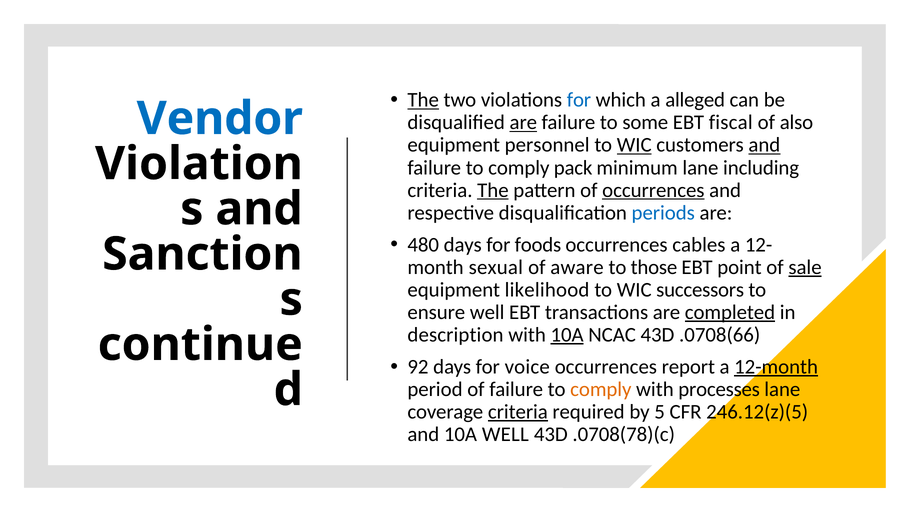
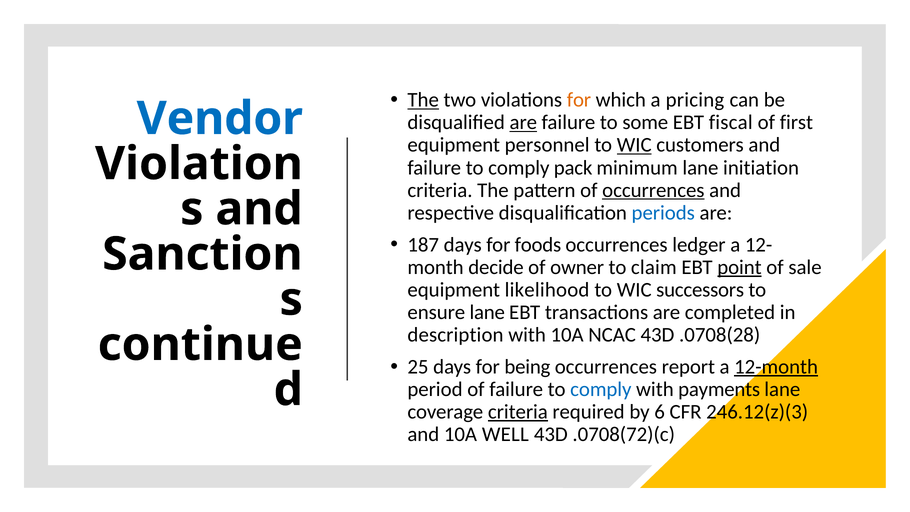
for at (579, 100) colour: blue -> orange
alleged: alleged -> pricing
also: also -> first
and at (764, 145) underline: present -> none
including: including -> initiation
The at (493, 190) underline: present -> none
480: 480 -> 187
cables: cables -> ledger
sexual: sexual -> decide
aware: aware -> owner
those: those -> claim
point underline: none -> present
sale underline: present -> none
ensure well: well -> lane
completed underline: present -> none
10A at (567, 335) underline: present -> none
.0708(66: .0708(66 -> .0708(28
92: 92 -> 25
voice: voice -> being
comply at (601, 389) colour: orange -> blue
processes: processes -> payments
5: 5 -> 6
246.12(z)(5: 246.12(z)(5 -> 246.12(z)(3
.0708(78)(c: .0708(78)(c -> .0708(72)(c
